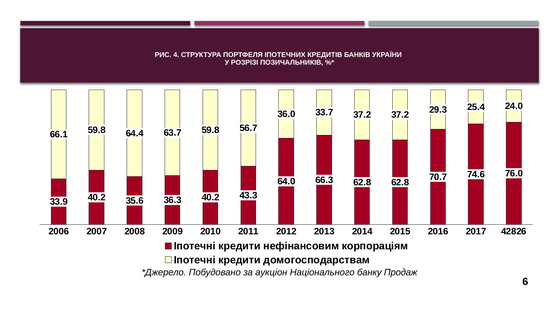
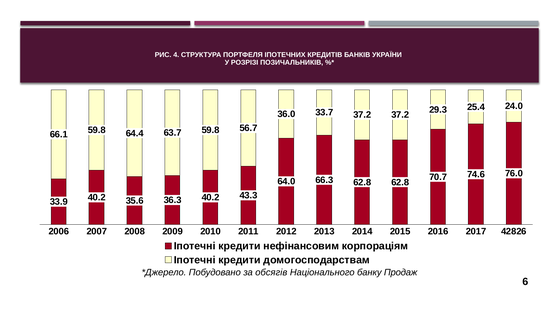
аукціон: аукціон -> обсягів
